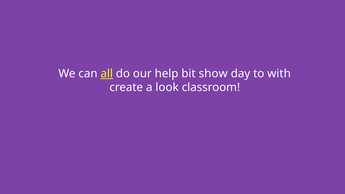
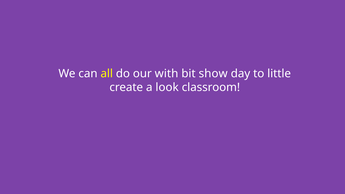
all underline: present -> none
help: help -> with
with: with -> little
